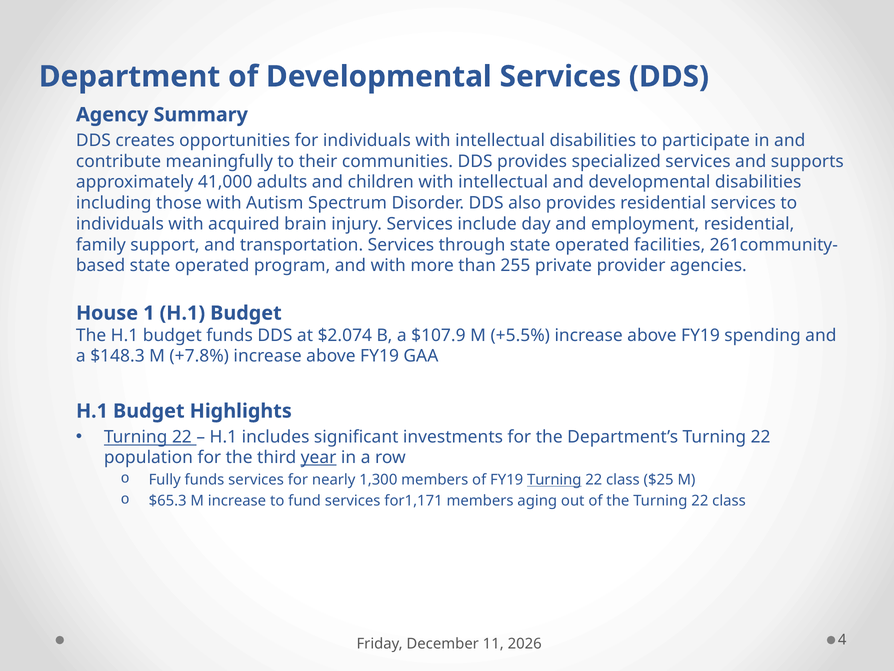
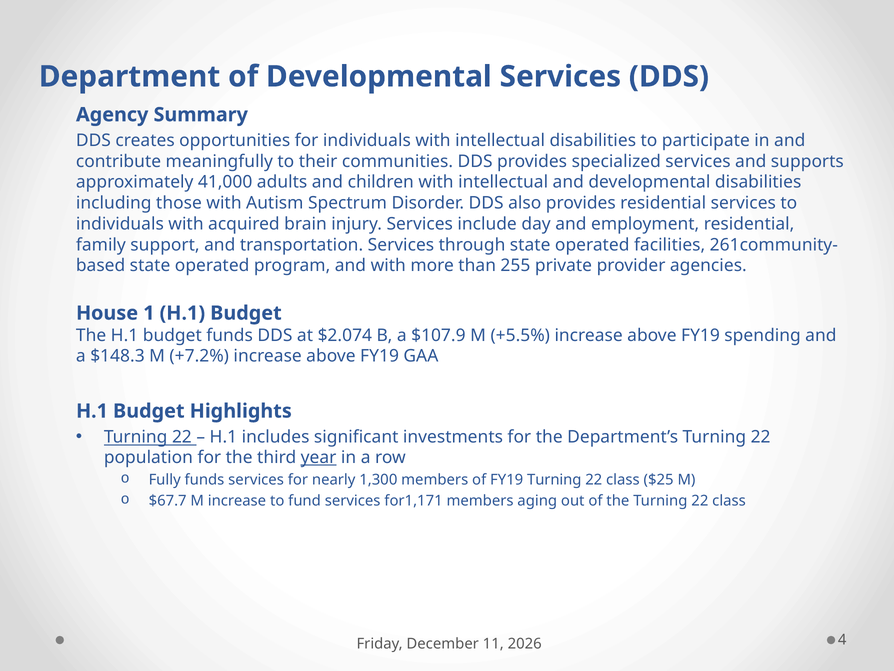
+7.8%: +7.8% -> +7.2%
Turning at (554, 480) underline: present -> none
$65.3: $65.3 -> $67.7
